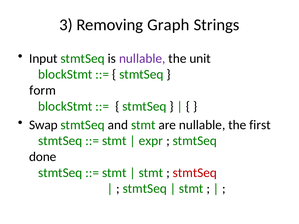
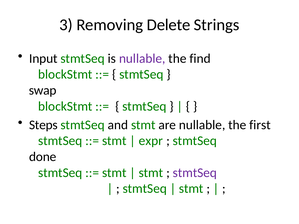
Graph: Graph -> Delete
unit: unit -> find
form: form -> swap
Swap: Swap -> Steps
stmtSeq at (195, 173) colour: red -> purple
